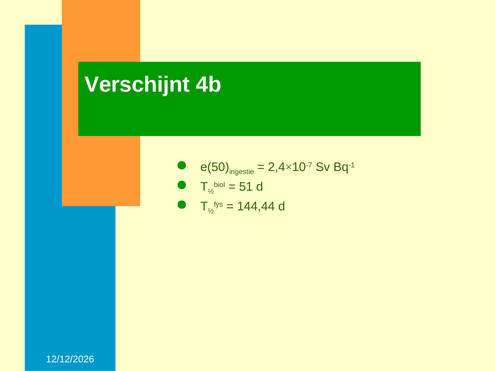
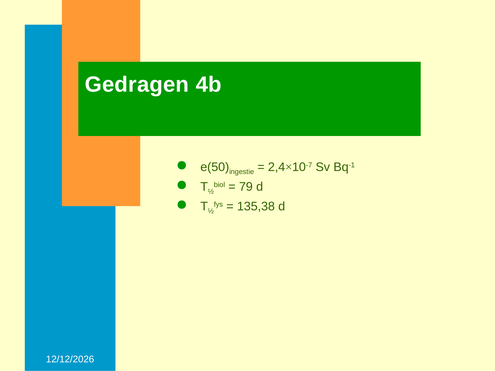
Verschijnt: Verschijnt -> Gedragen
51: 51 -> 79
144,44: 144,44 -> 135,38
